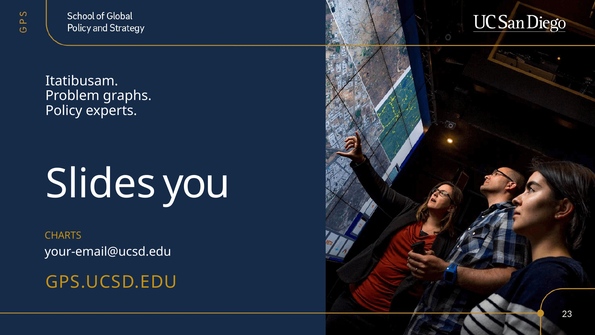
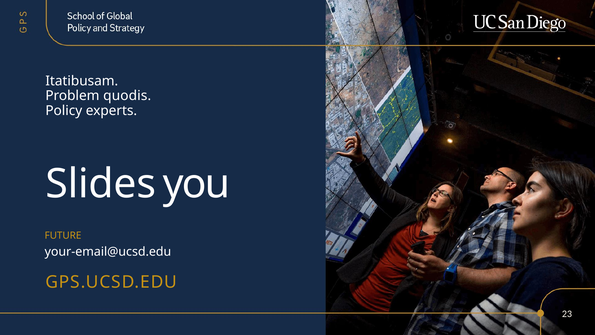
graphs: graphs -> quodis
CHARTS: CHARTS -> FUTURE
